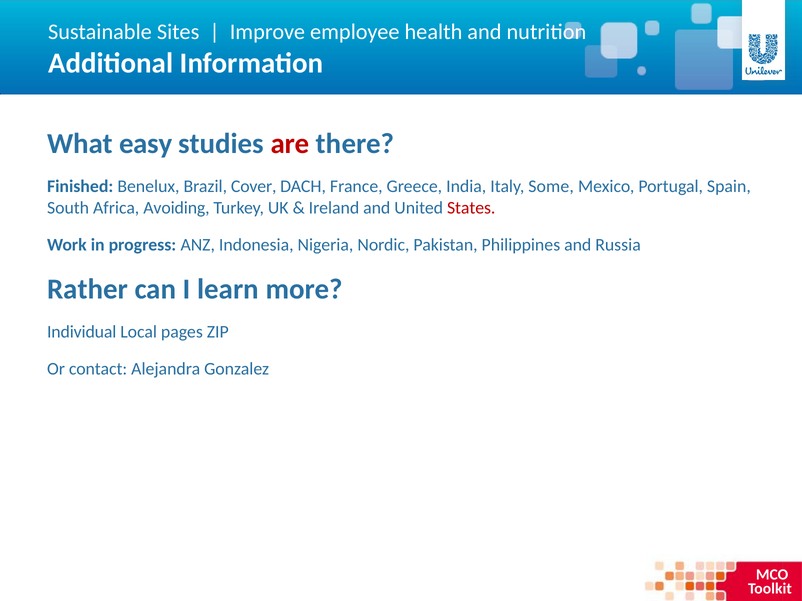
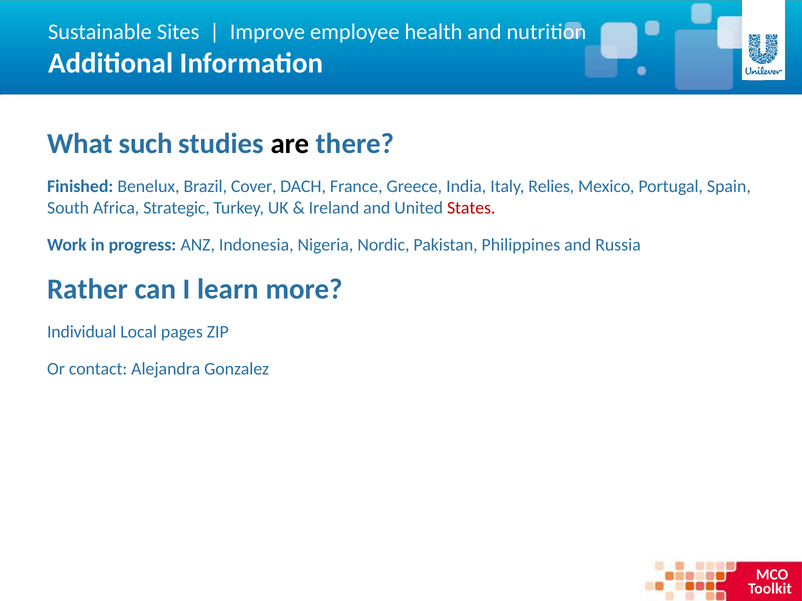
easy: easy -> such
are colour: red -> black
Some: Some -> Relies
Avoiding: Avoiding -> Strategic
